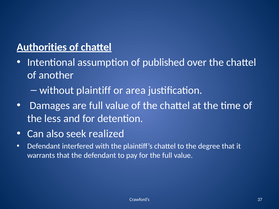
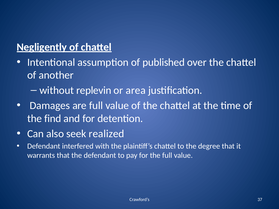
Authorities: Authorities -> Negligently
plaintiff: plaintiff -> replevin
less: less -> find
